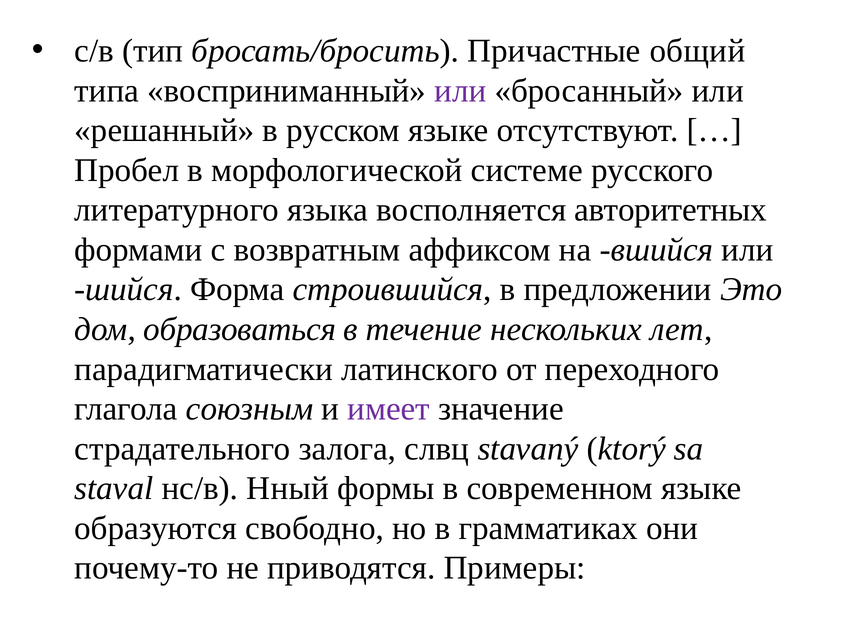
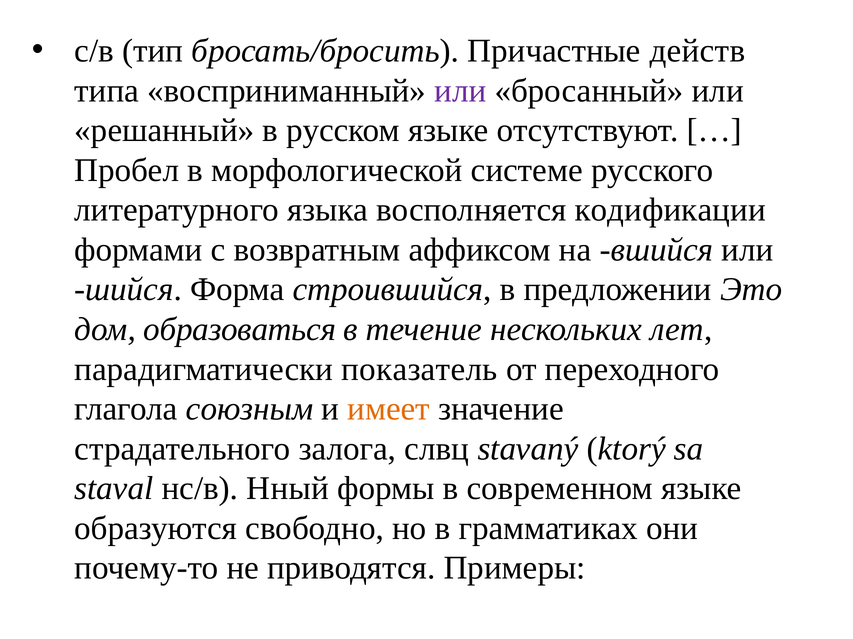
общий: общий -> действ
авторитетных: авторитетных -> кодификации
латинского: латинского -> показатель
имеет colour: purple -> orange
